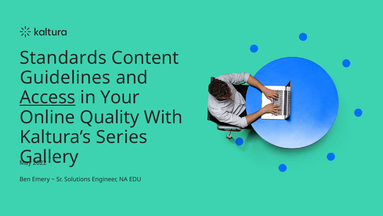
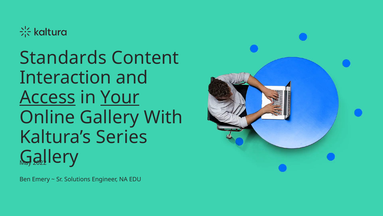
Guidelines: Guidelines -> Interaction
Your underline: none -> present
Online Quality: Quality -> Gallery
